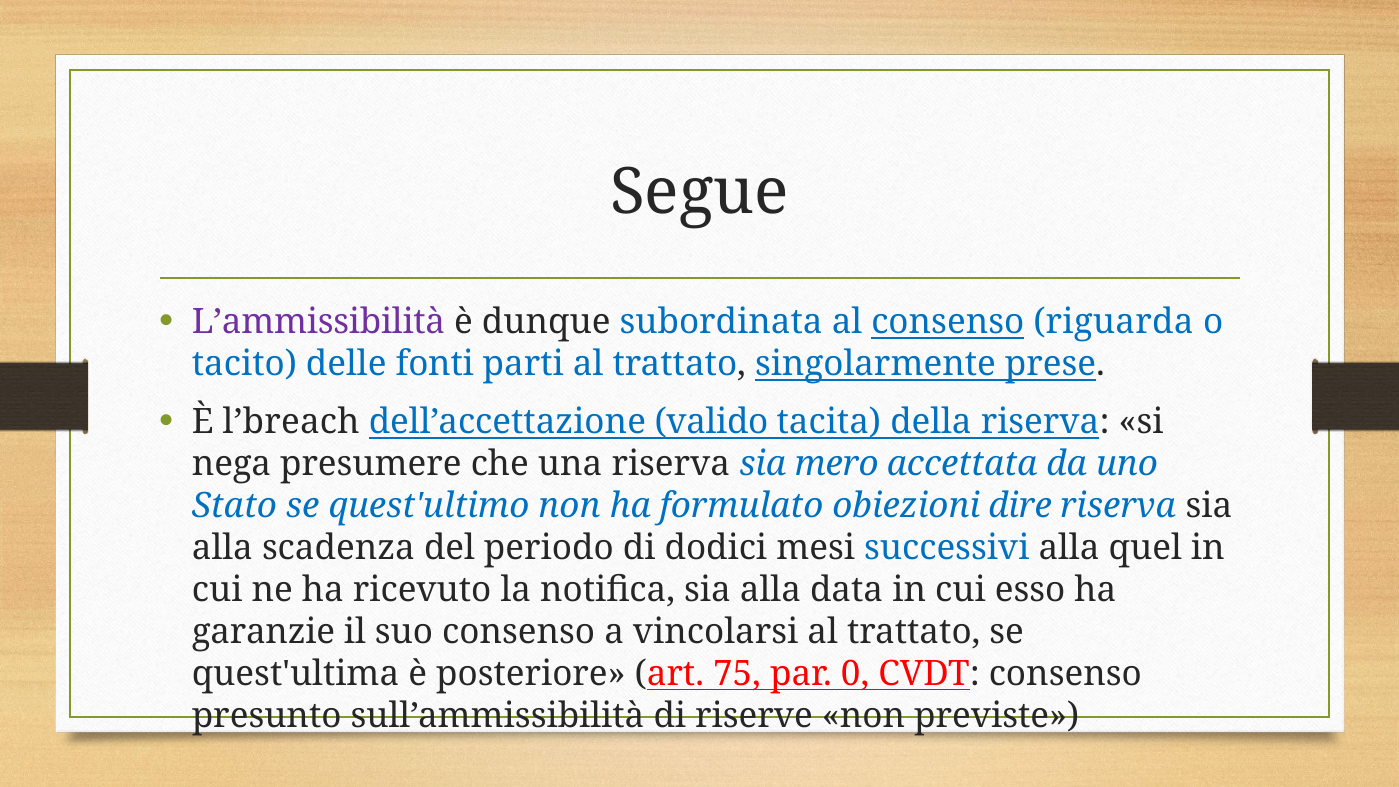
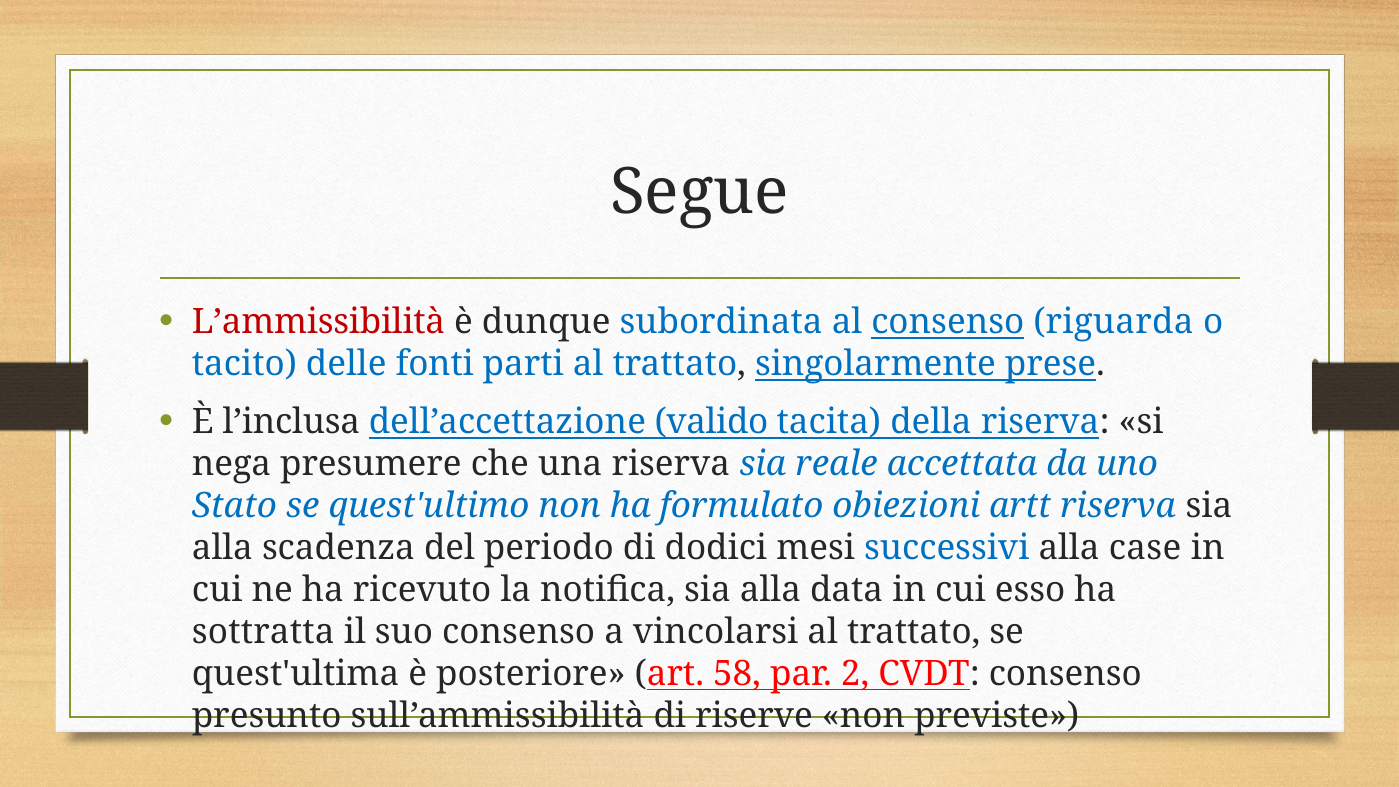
L’ammissibilità colour: purple -> red
l’breach: l’breach -> l’inclusa
mero: mero -> reale
dire: dire -> artt
quel: quel -> case
garanzie: garanzie -> sottratta
75: 75 -> 58
0: 0 -> 2
